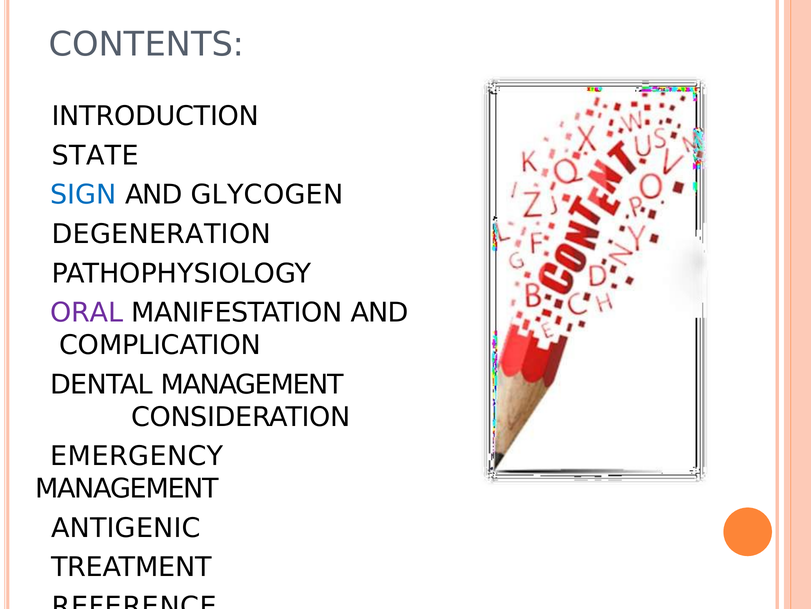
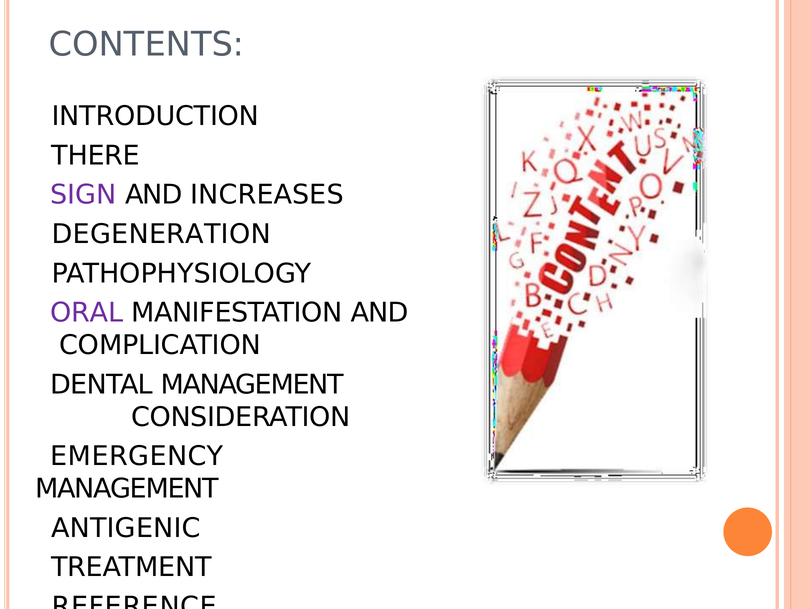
STATE: STATE -> THERE
SIGN colour: blue -> purple
GLYCOGEN: GLYCOGEN -> INCREASES
